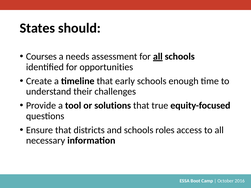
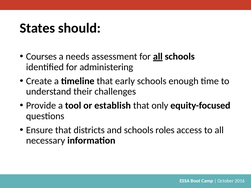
opportunities: opportunities -> administering
solutions: solutions -> establish
true: true -> only
